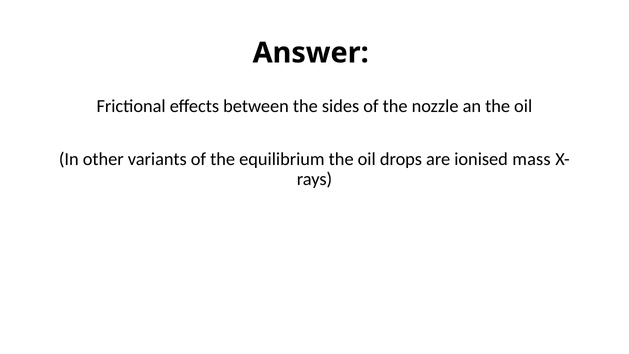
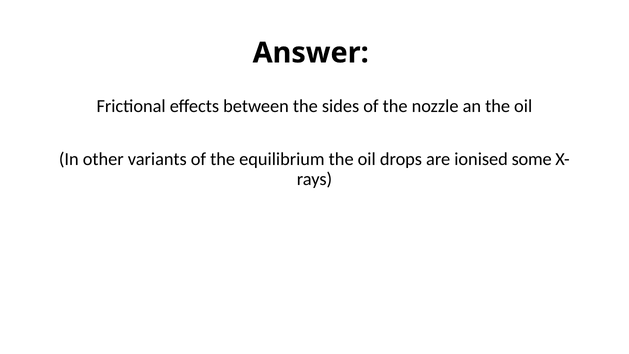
mass: mass -> some
